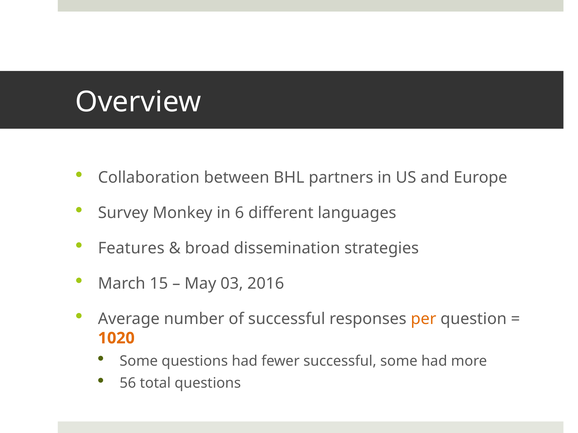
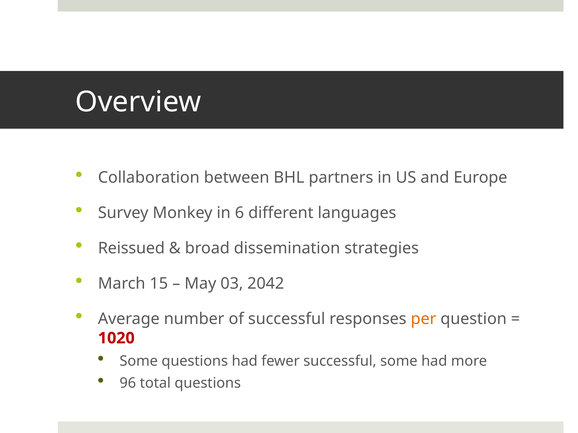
Features: Features -> Reissued
2016: 2016 -> 2042
1020 colour: orange -> red
56: 56 -> 96
